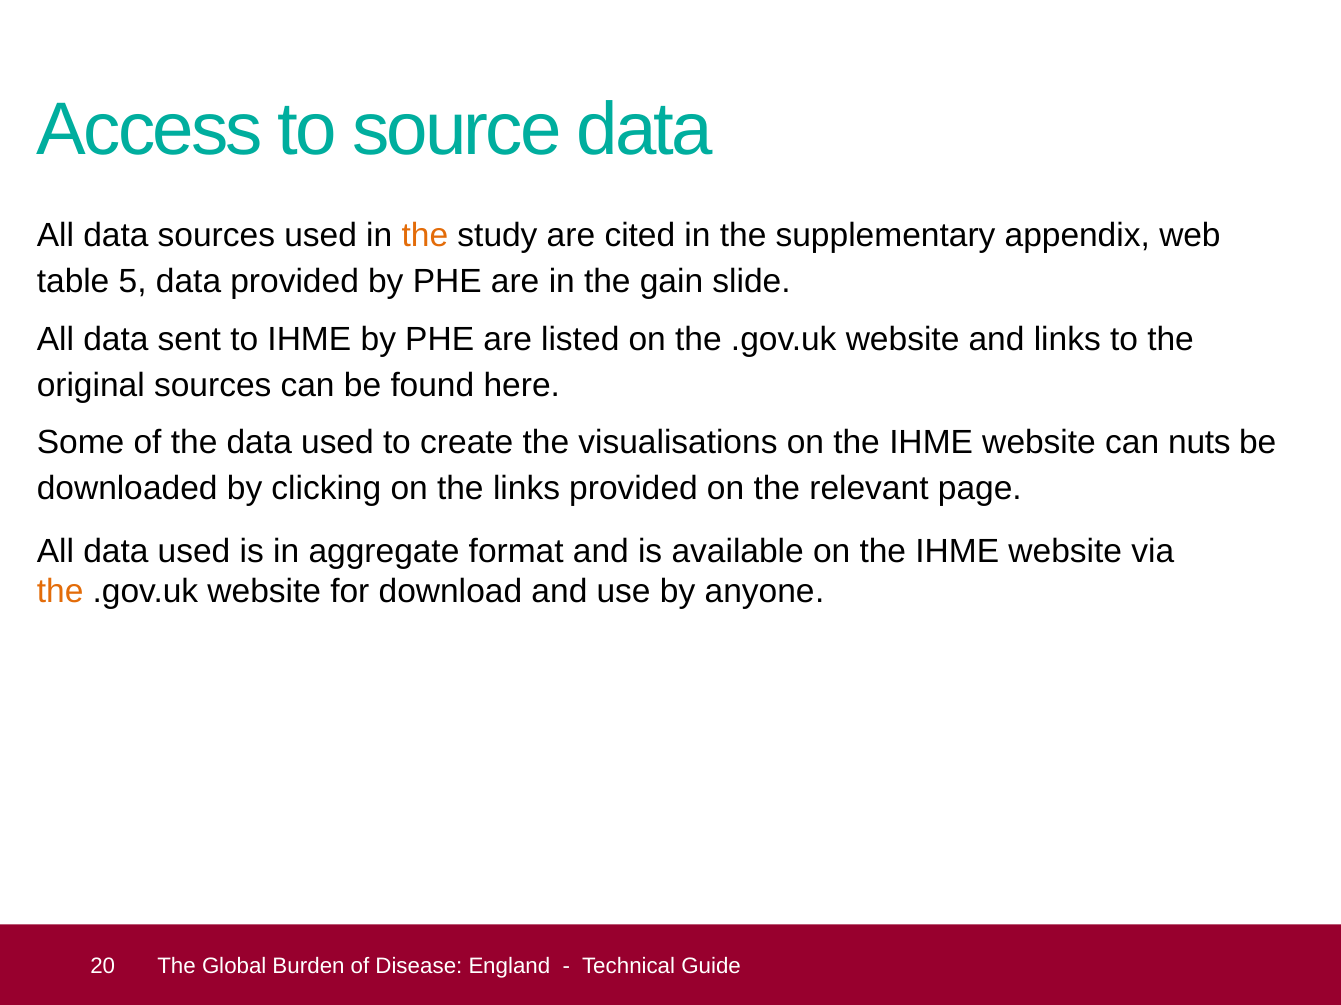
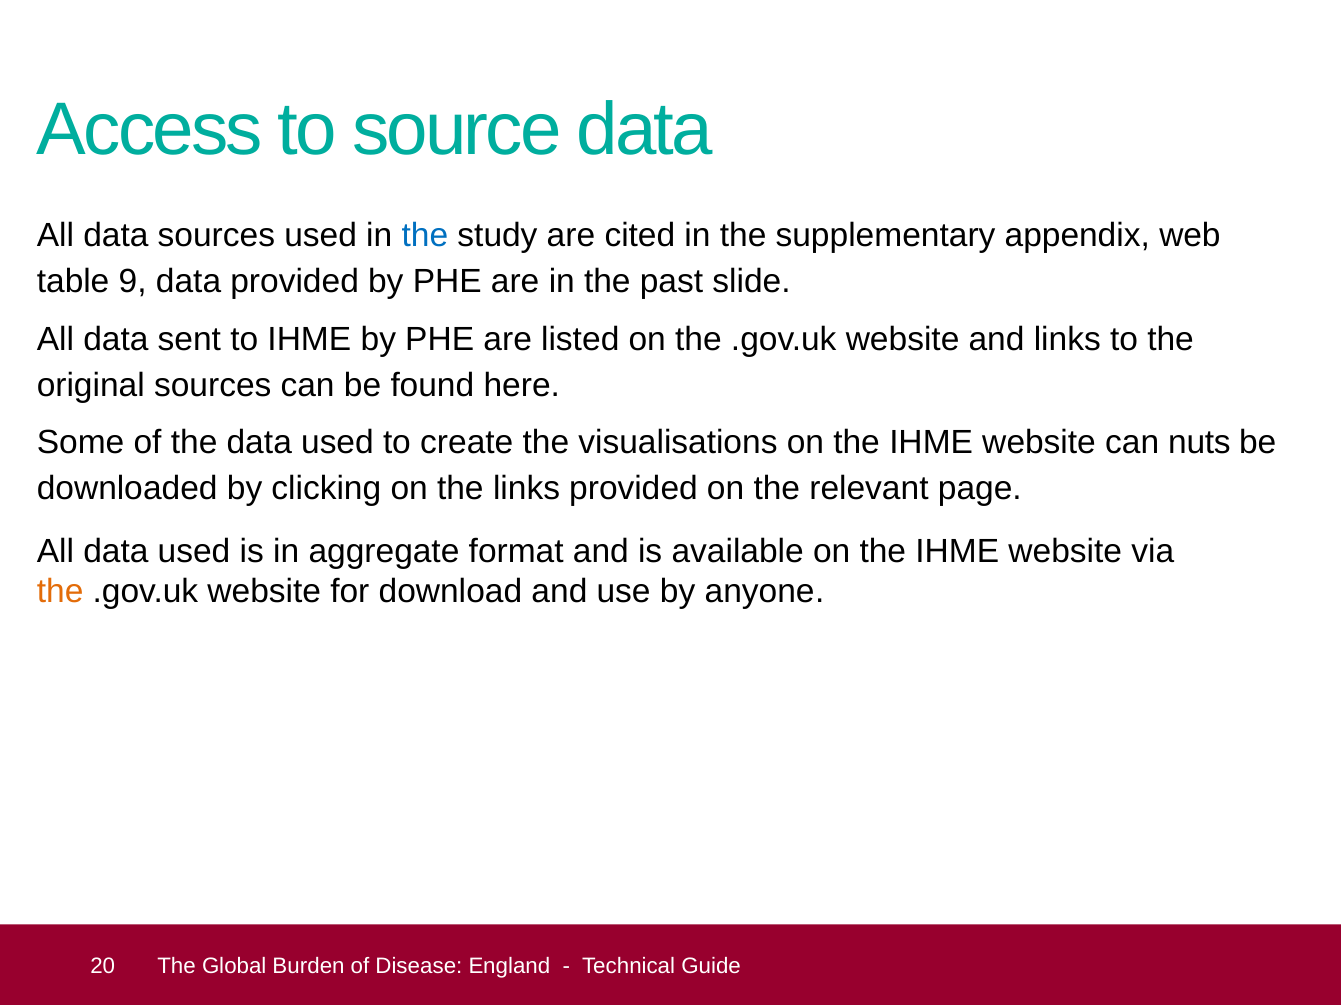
the at (425, 236) colour: orange -> blue
5: 5 -> 9
gain: gain -> past
